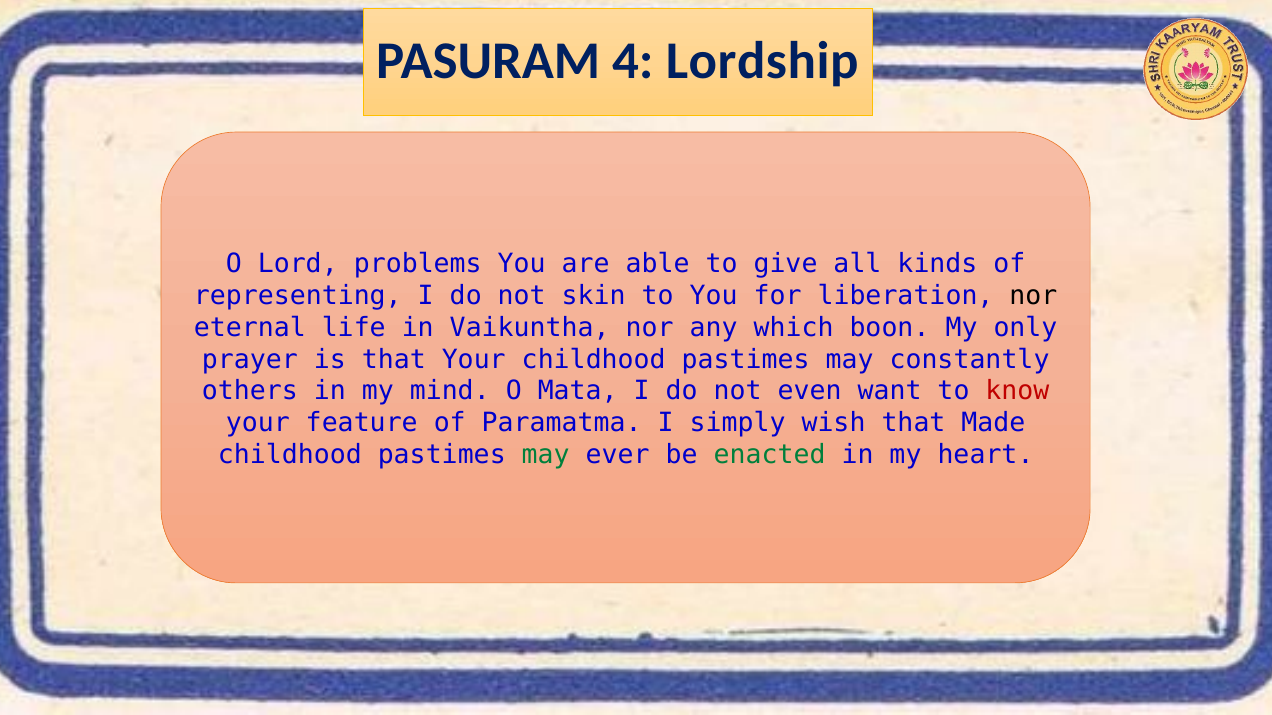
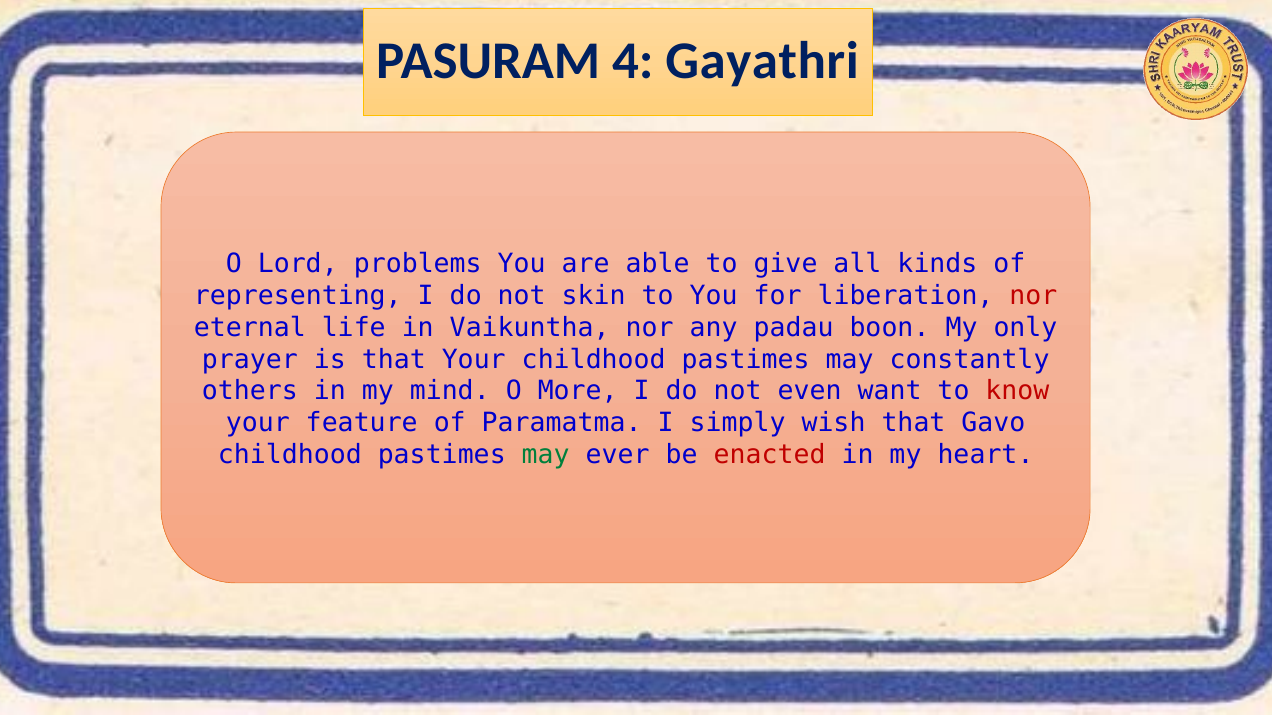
Lordship: Lordship -> Gayathri
nor at (1033, 296) colour: black -> red
which: which -> padau
Mata: Mata -> More
Made: Made -> Gavo
enacted colour: green -> red
